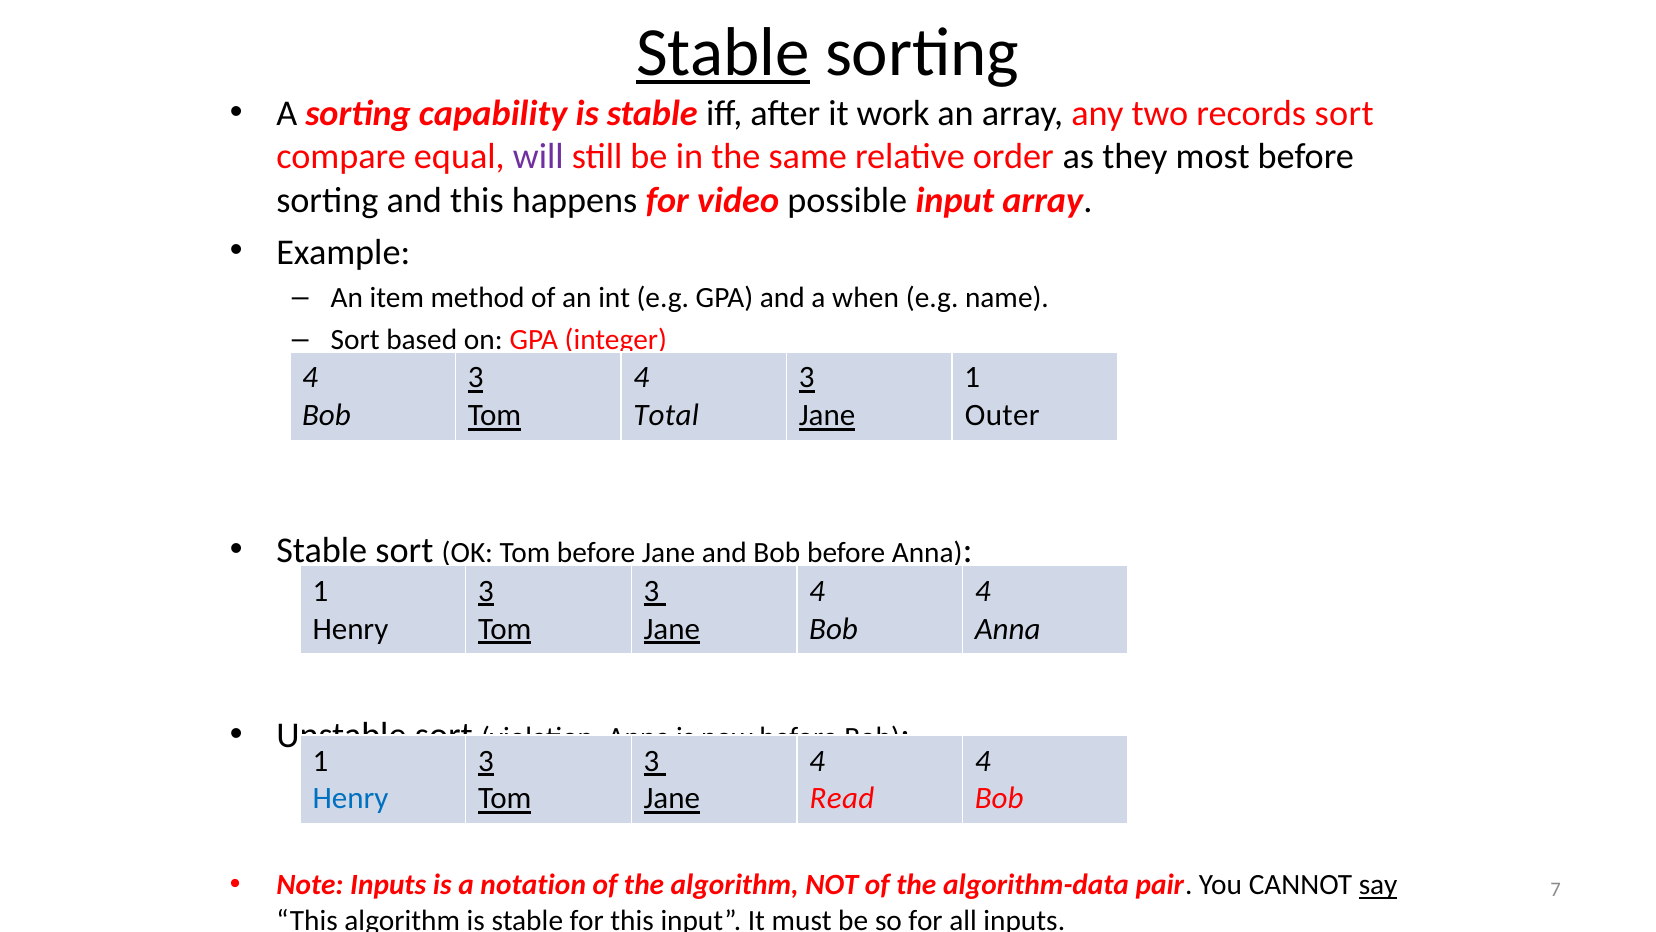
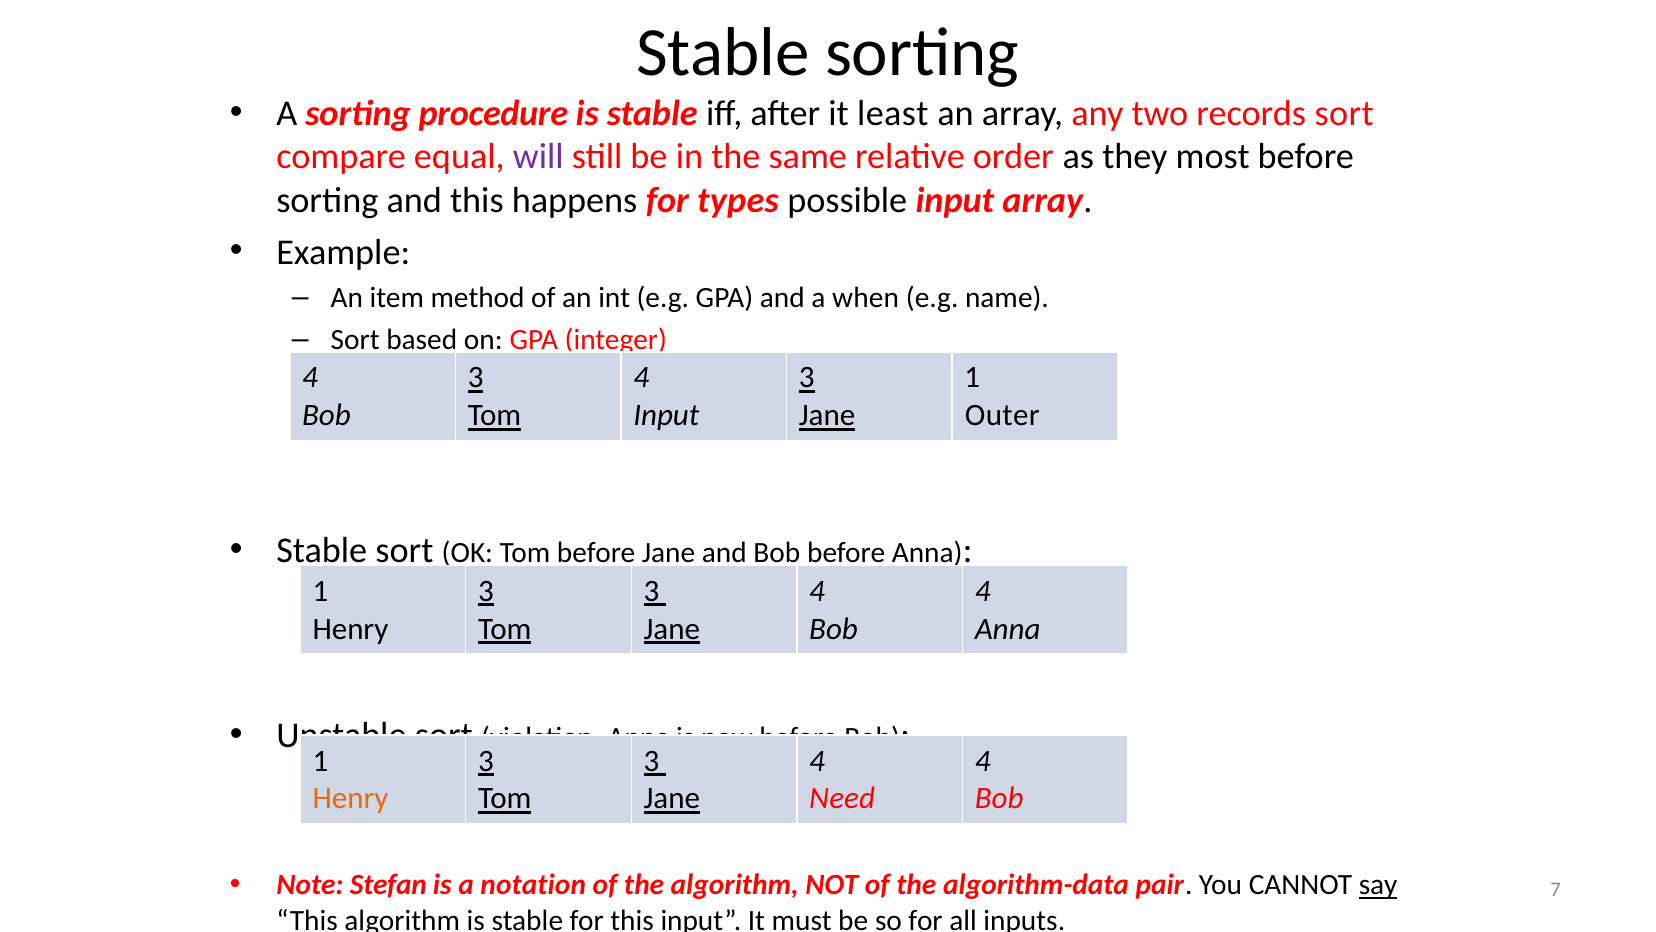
Stable at (723, 52) underline: present -> none
capability: capability -> procedure
work: work -> least
video: video -> types
Total at (666, 415): Total -> Input
Henry at (350, 798) colour: blue -> orange
Read: Read -> Need
Note Inputs: Inputs -> Stefan
